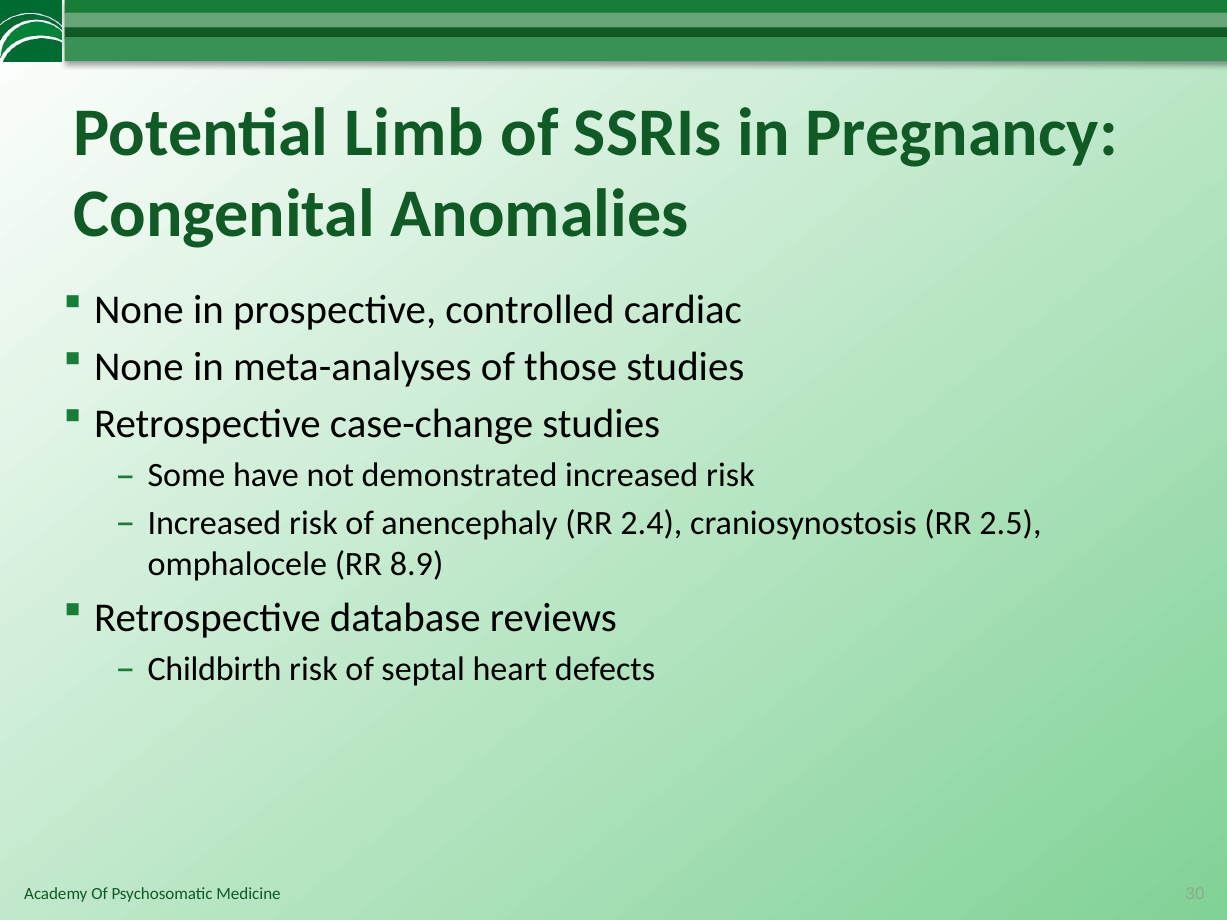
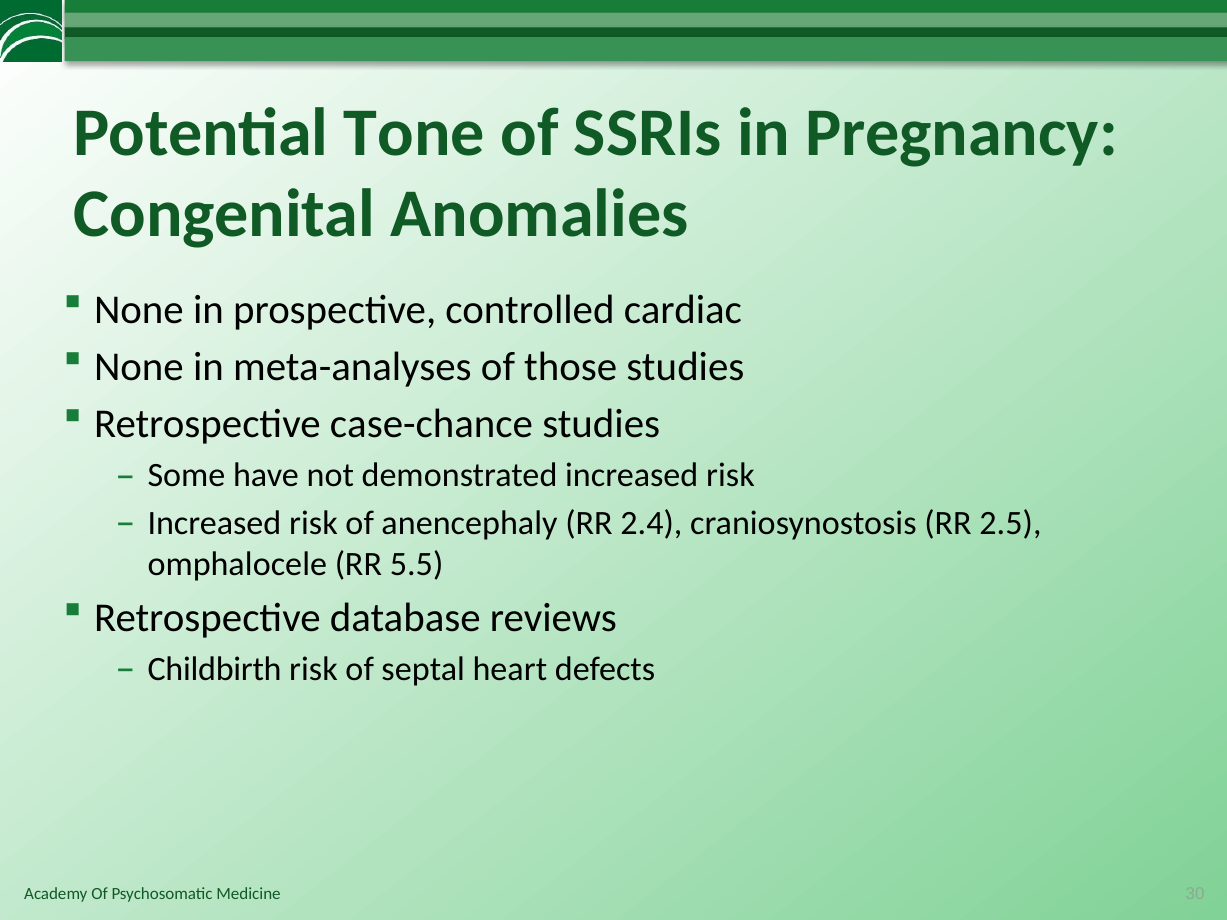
Limb: Limb -> Tone
case-change: case-change -> case-chance
8.9: 8.9 -> 5.5
